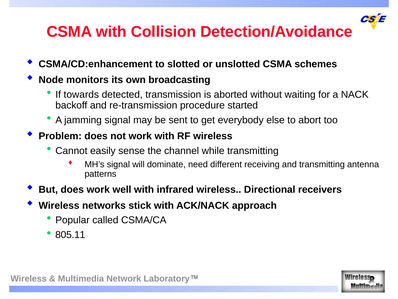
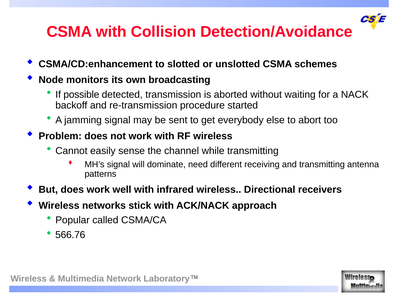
towards: towards -> possible
805.11: 805.11 -> 566.76
